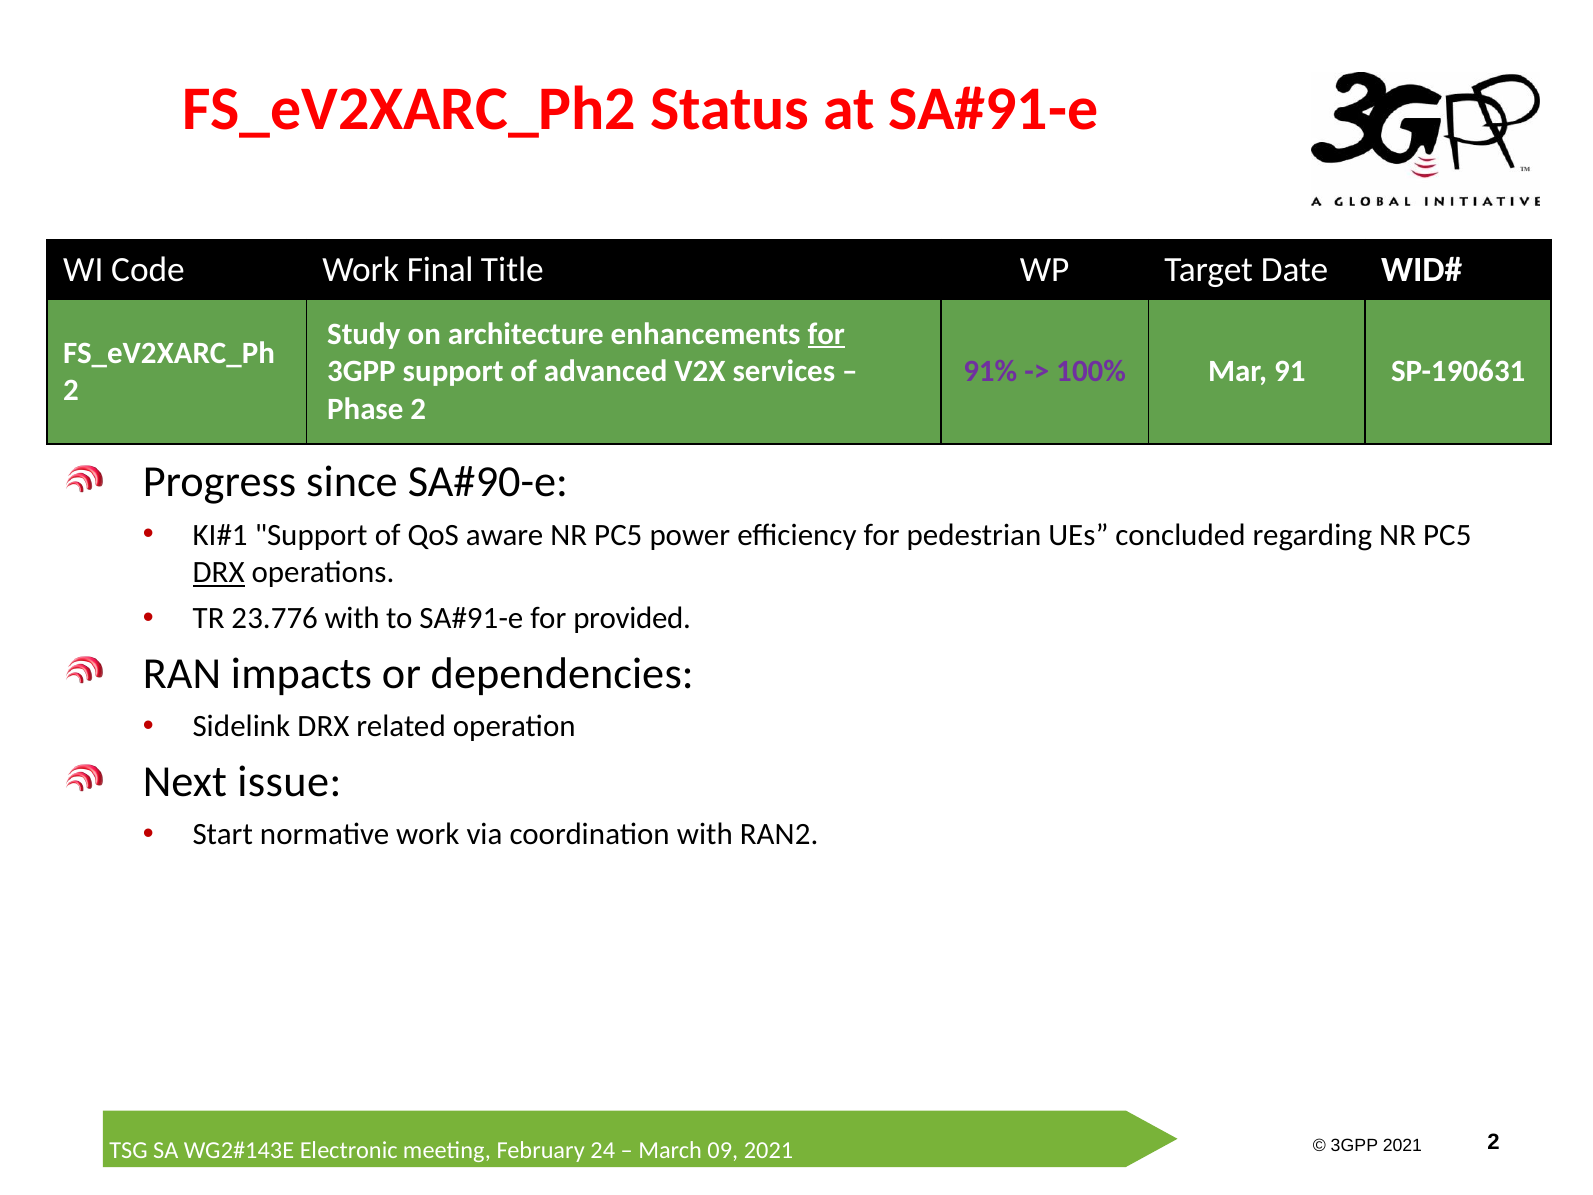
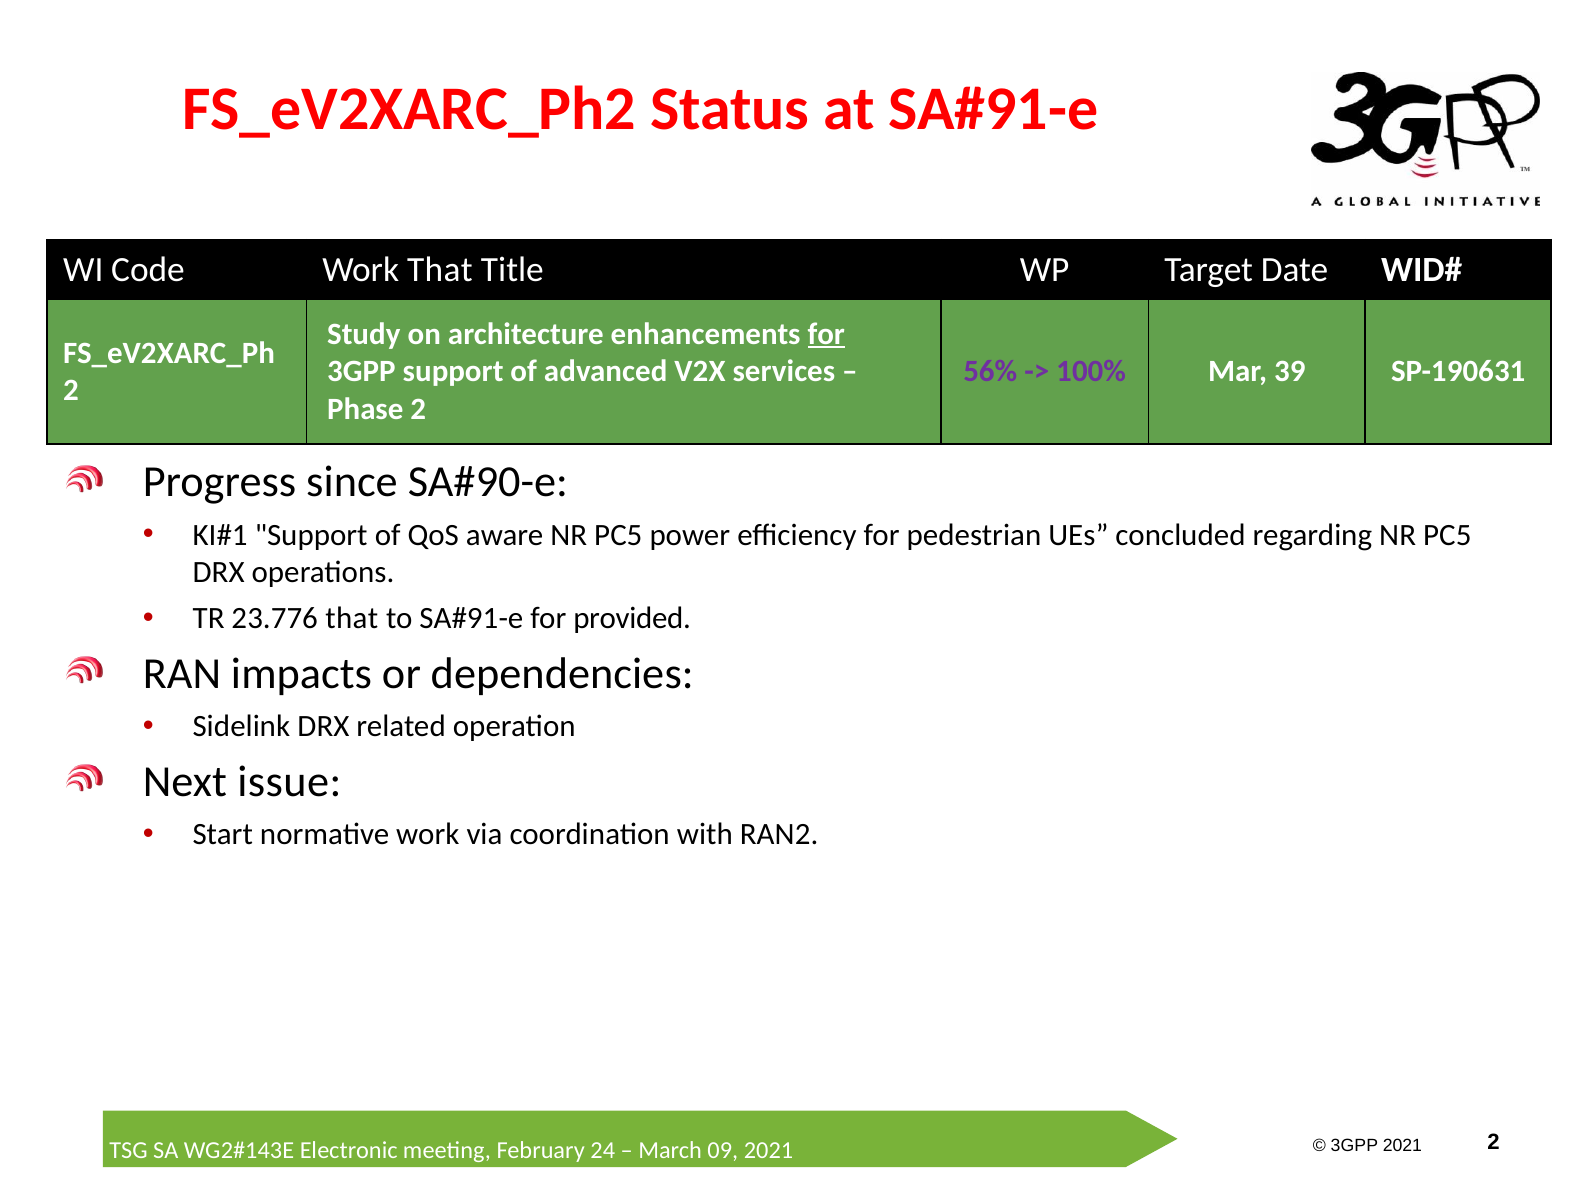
Work Final: Final -> That
91%: 91% -> 56%
91: 91 -> 39
DRX at (219, 572) underline: present -> none
23.776 with: with -> that
